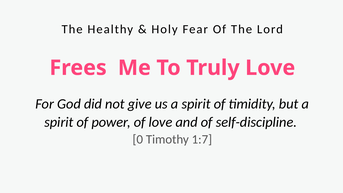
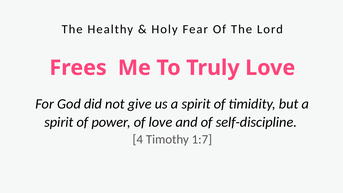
0: 0 -> 4
